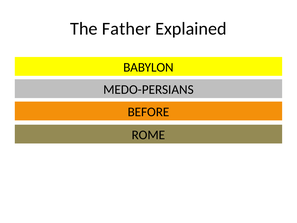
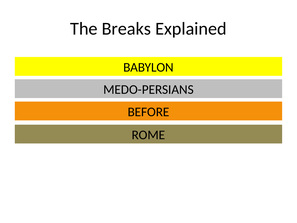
Father: Father -> Breaks
